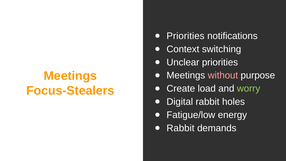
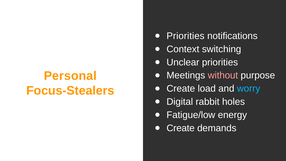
Meetings at (70, 76): Meetings -> Personal
worry colour: light green -> light blue
Rabbit at (180, 128): Rabbit -> Create
